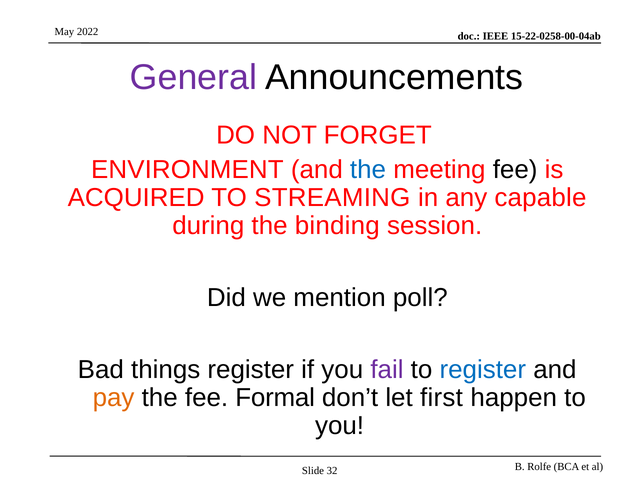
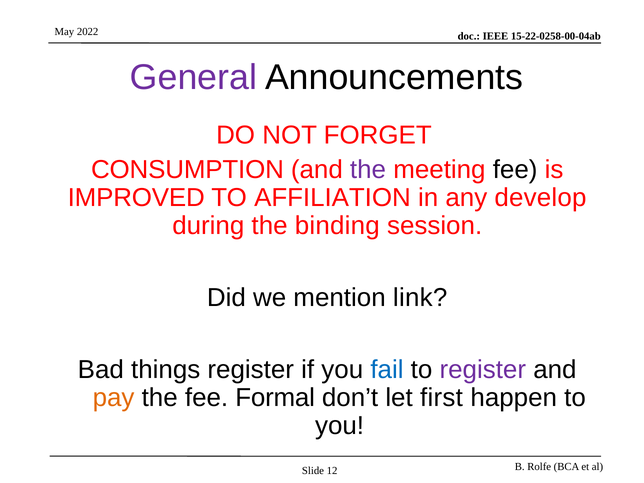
ENVIRONMENT: ENVIRONMENT -> CONSUMPTION
the at (368, 170) colour: blue -> purple
ACQUIRED: ACQUIRED -> IMPROVED
STREAMING: STREAMING -> AFFILIATION
capable: capable -> develop
poll: poll -> link
fail colour: purple -> blue
register at (483, 370) colour: blue -> purple
32: 32 -> 12
